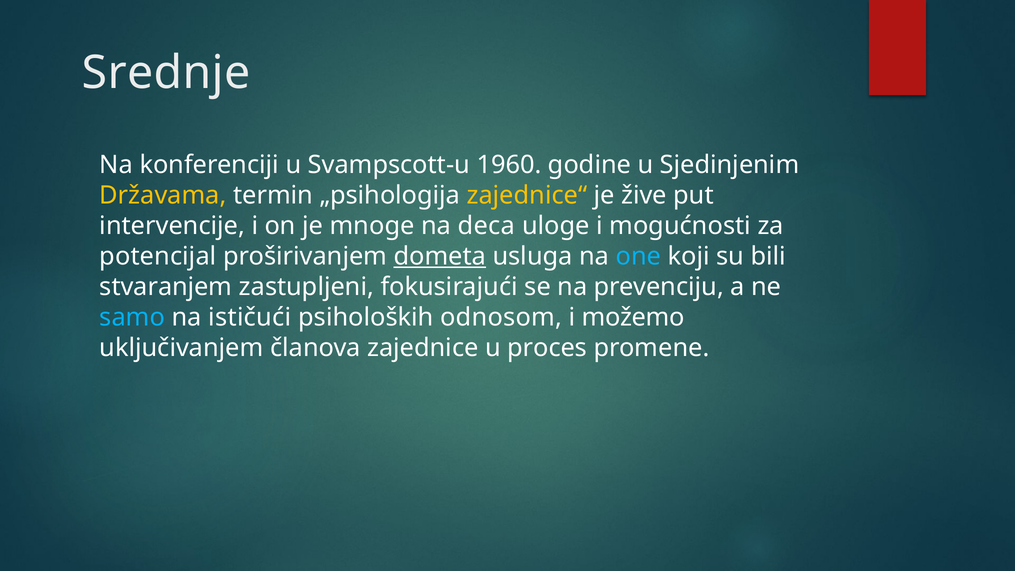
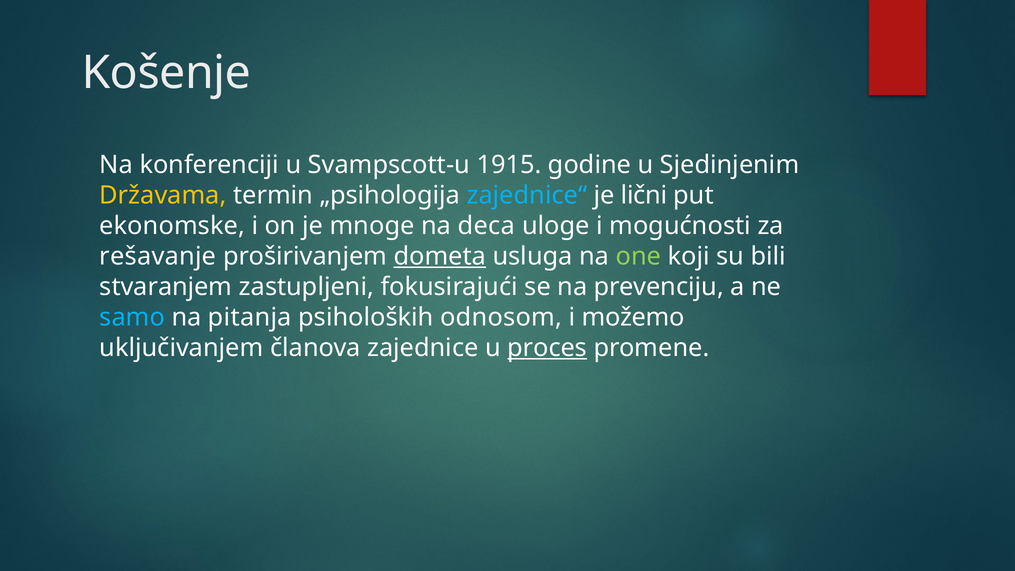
Srednje: Srednje -> Košenje
1960: 1960 -> 1915
zajednice“ colour: yellow -> light blue
žive: žive -> lični
intervencije: intervencije -> ekonomske
potencijal: potencijal -> rešavanje
one colour: light blue -> light green
ističući: ističući -> pitanja
proces underline: none -> present
